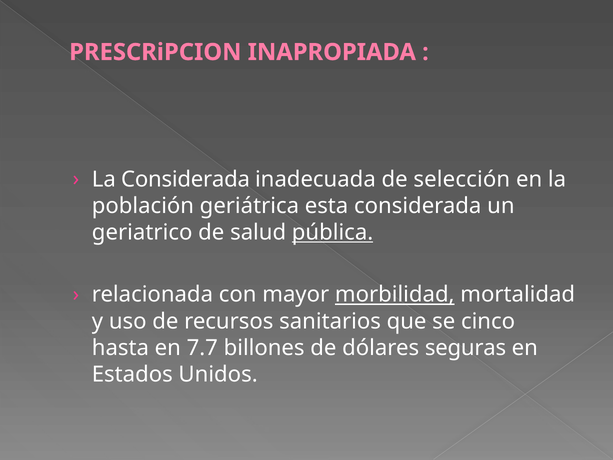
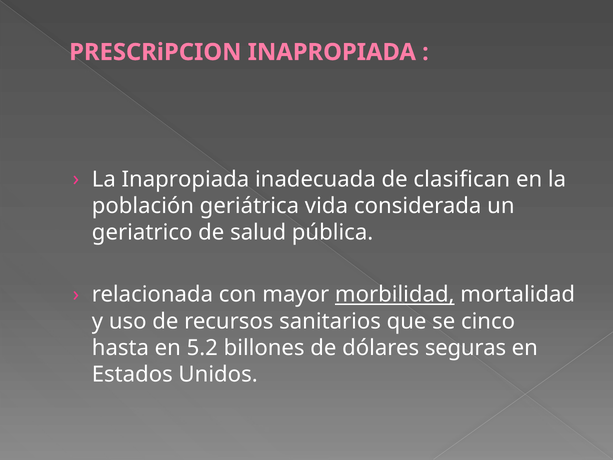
La Considerada: Considerada -> Inapropiada
selección: selección -> clasifican
esta: esta -> vida
pública underline: present -> none
7.7: 7.7 -> 5.2
